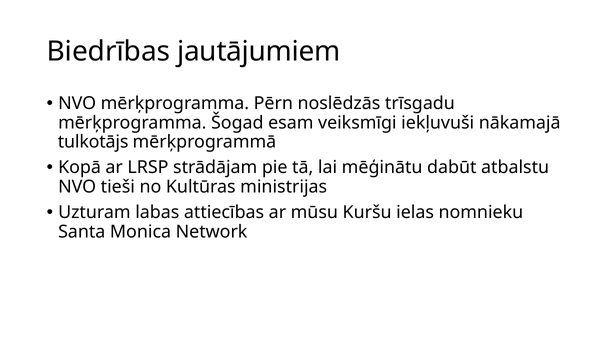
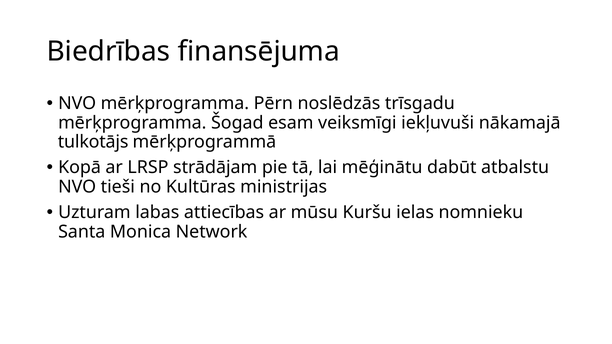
jautājumiem: jautājumiem -> finansējuma
